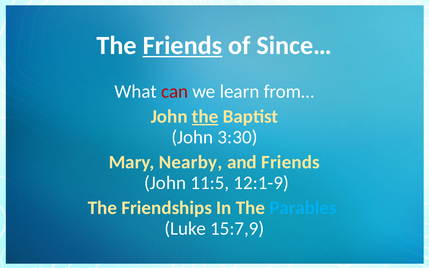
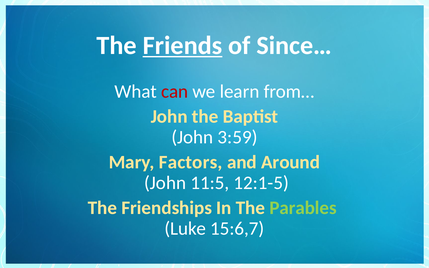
the at (205, 117) underline: present -> none
3:30: 3:30 -> 3:59
Nearby: Nearby -> Factors
and Friends: Friends -> Around
12:1-9: 12:1-9 -> 12:1-5
Parables colour: light blue -> light green
15:7,9: 15:7,9 -> 15:6,7
